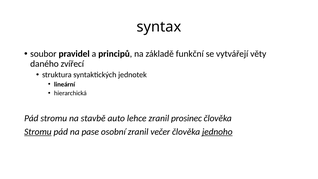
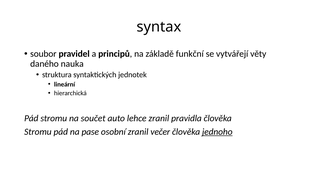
zvířecí: zvířecí -> nauka
stavbě: stavbě -> součet
prosinec: prosinec -> pravidla
Stromu at (38, 132) underline: present -> none
